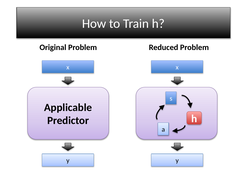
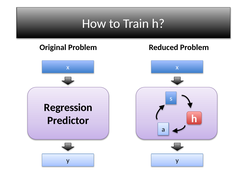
Applicable: Applicable -> Regression
